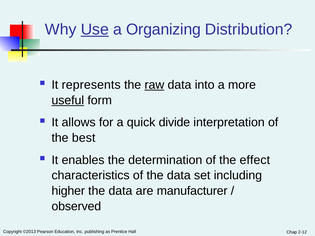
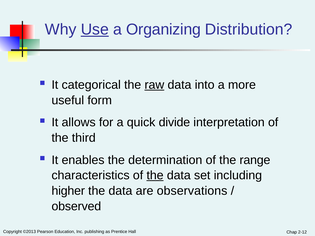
represents: represents -> categorical
useful underline: present -> none
best: best -> third
effect: effect -> range
the at (155, 176) underline: none -> present
manufacturer: manufacturer -> observations
